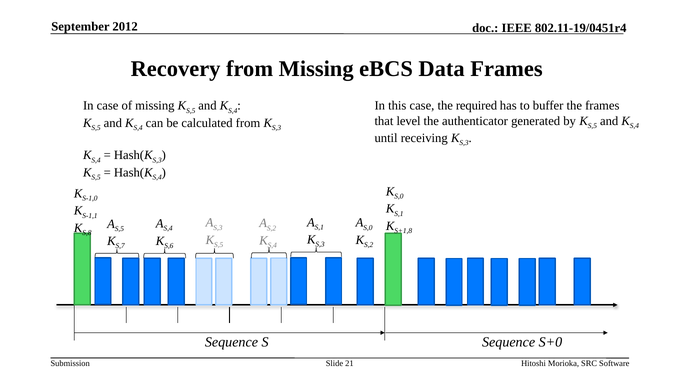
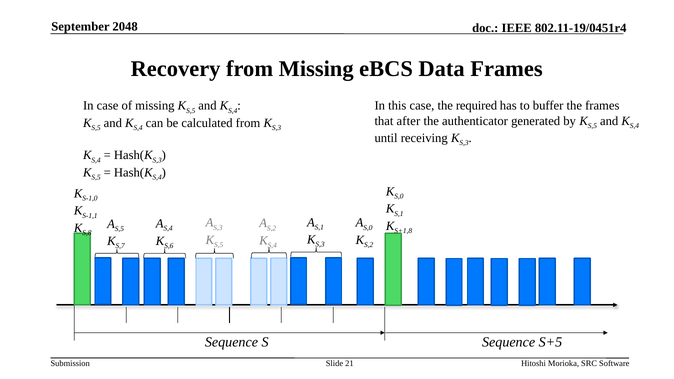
2012: 2012 -> 2048
level: level -> after
S+0: S+0 -> S+5
